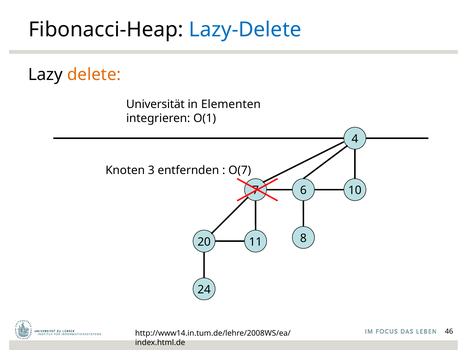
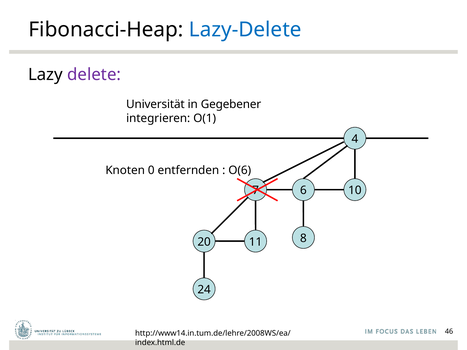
delete colour: orange -> purple
Elementen: Elementen -> Gegebener
3: 3 -> 0
O(7: O(7 -> O(6
